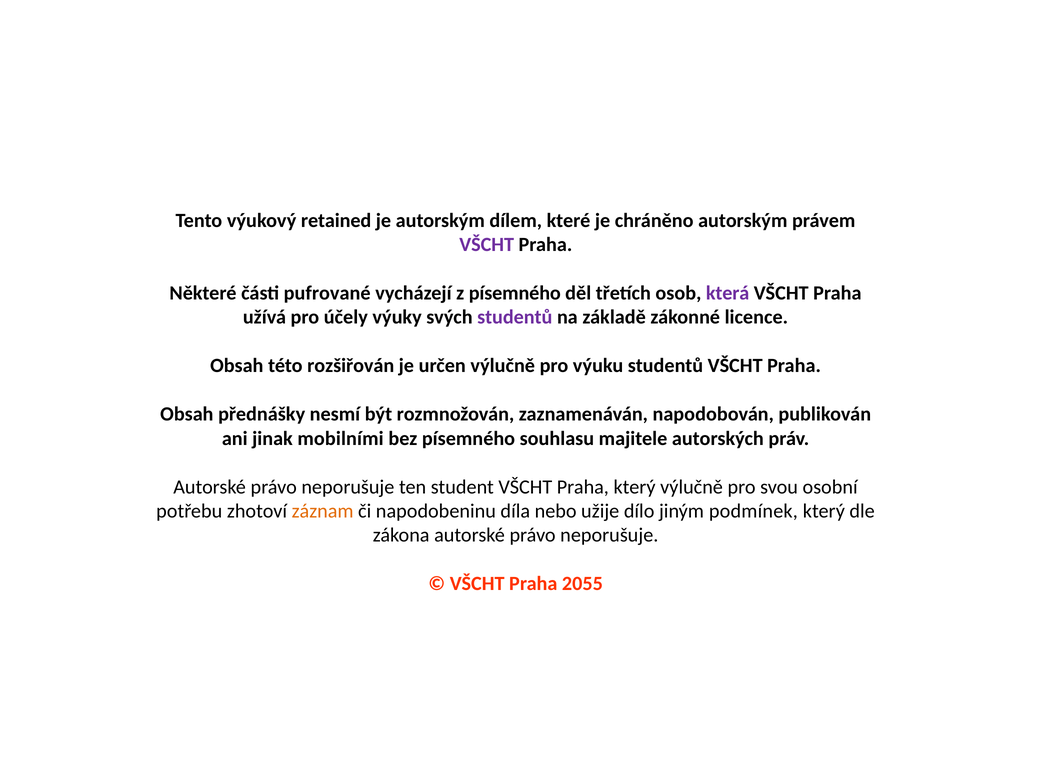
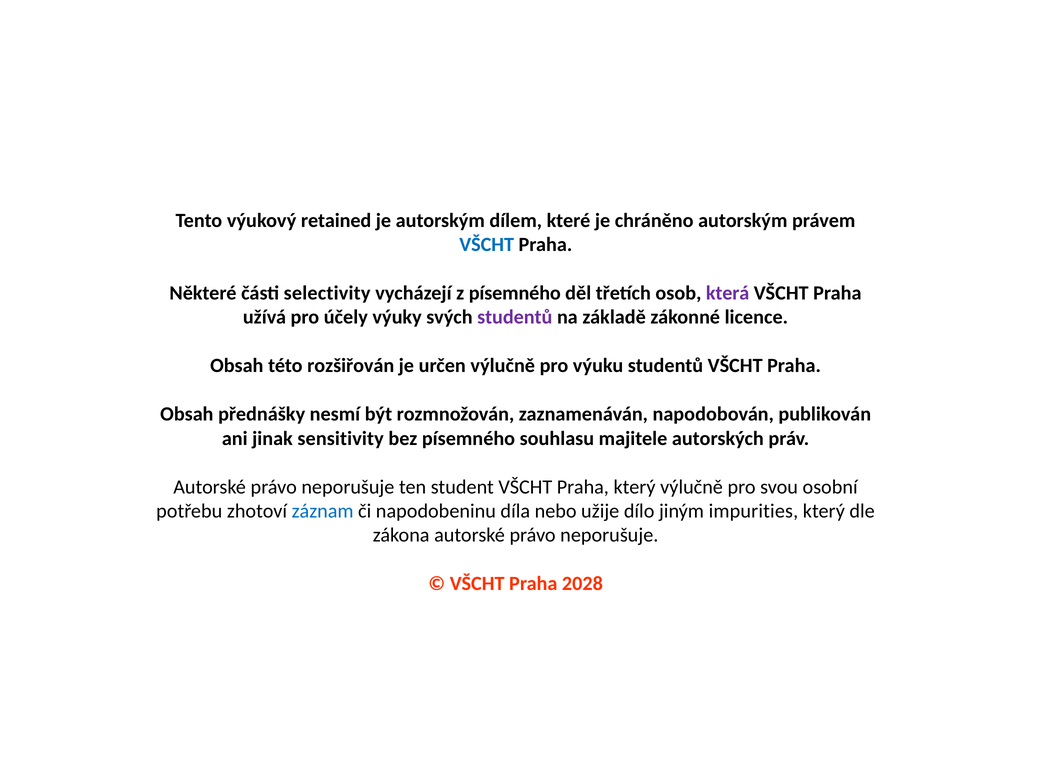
VŠCHT at (487, 245) colour: purple -> blue
pufrované: pufrované -> selectivity
mobilními: mobilními -> sensitivity
záznam colour: orange -> blue
podmínek: podmínek -> impurities
2055: 2055 -> 2028
